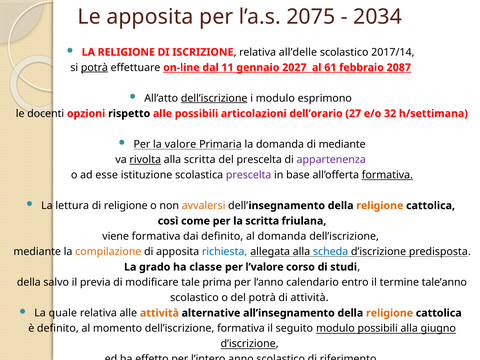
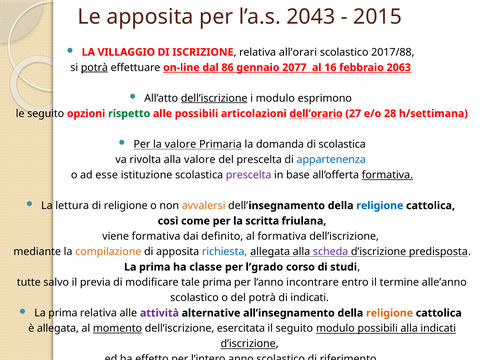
2075: 2075 -> 2043
2034: 2034 -> 2015
LA RELIGIONE: RELIGIONE -> VILLAGGIO
all’delle: all’delle -> all’orari
2017/14: 2017/14 -> 2017/88
11: 11 -> 86
2027: 2027 -> 2077
61: 61 -> 16
2087: 2087 -> 2063
le docenti: docenti -> seguito
rispetto colour: black -> green
dell’orario underline: none -> present
32: 32 -> 28
di mediante: mediante -> scolastica
rivolta underline: present -> none
alla scritta: scritta -> valore
appartenenza colour: purple -> blue
religione at (380, 206) colour: orange -> blue
al domanda: domanda -> formativa
scheda colour: blue -> purple
grado at (155, 267): grado -> prima
l’valore: l’valore -> l’grado
della at (29, 282): della -> tutte
calendario: calendario -> incontrare
tale’anno: tale’anno -> alle’anno
di attività: attività -> indicati
quale at (63, 313): quale -> prima
attività at (159, 313) colour: orange -> purple
è definito: definito -> allegata
momento underline: none -> present
dell’iscrizione formativa: formativa -> esercitata
alla giugno: giugno -> indicati
